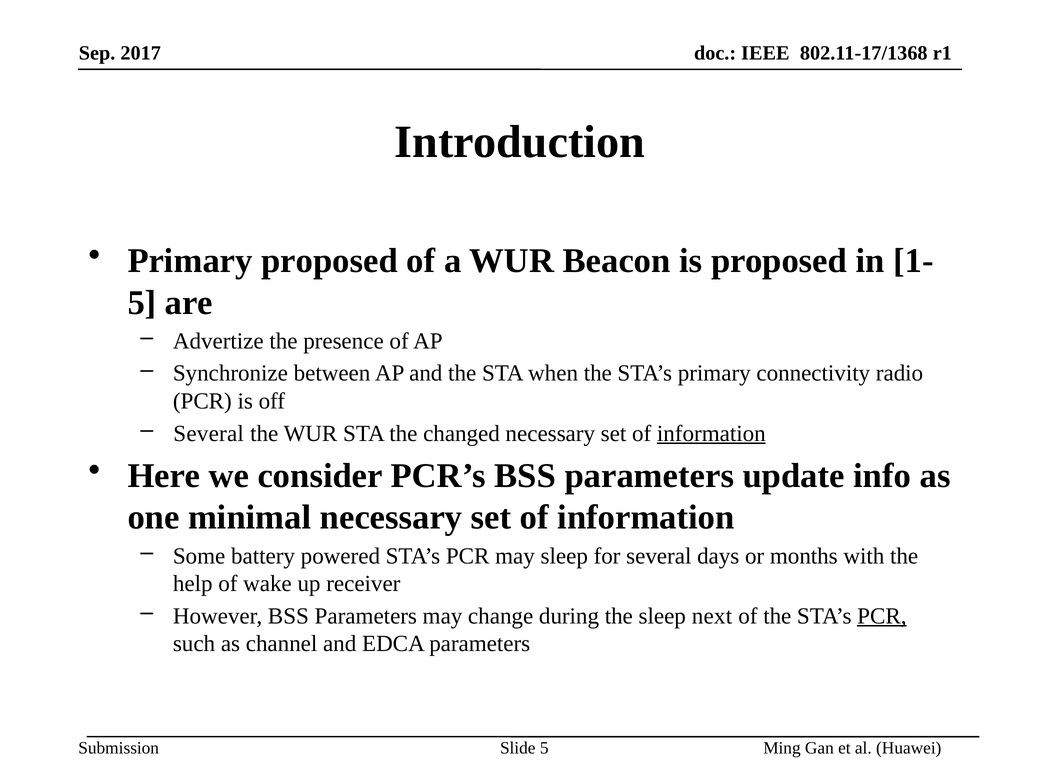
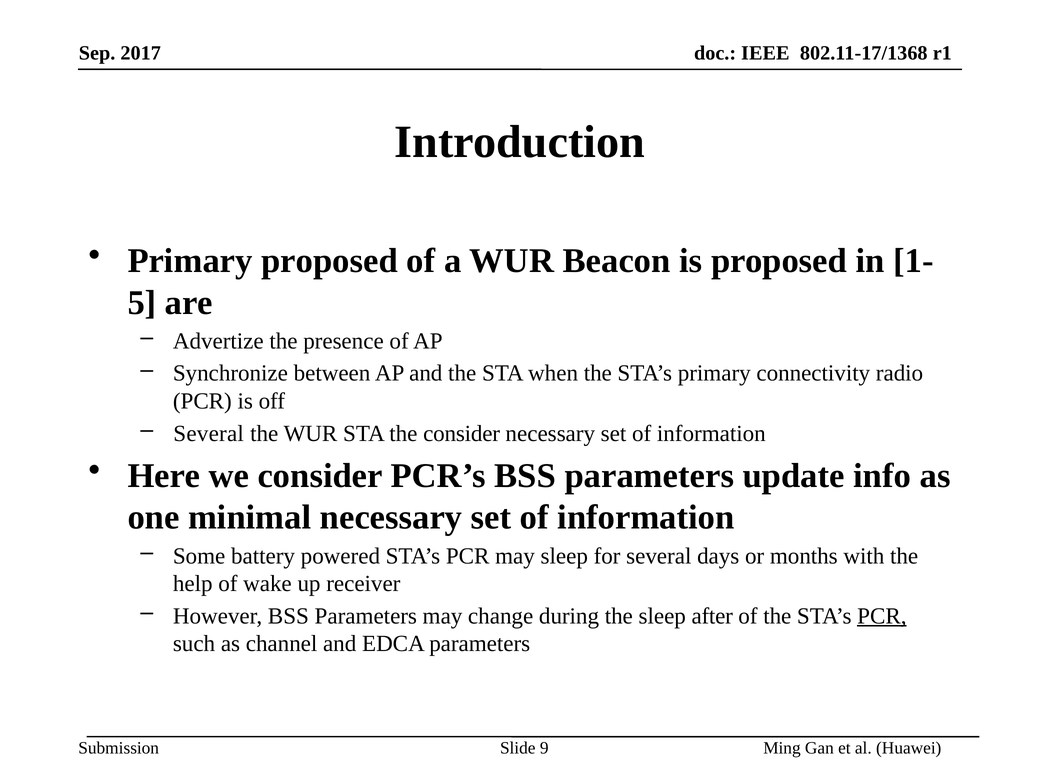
the changed: changed -> consider
information at (711, 433) underline: present -> none
next: next -> after
Slide 5: 5 -> 9
